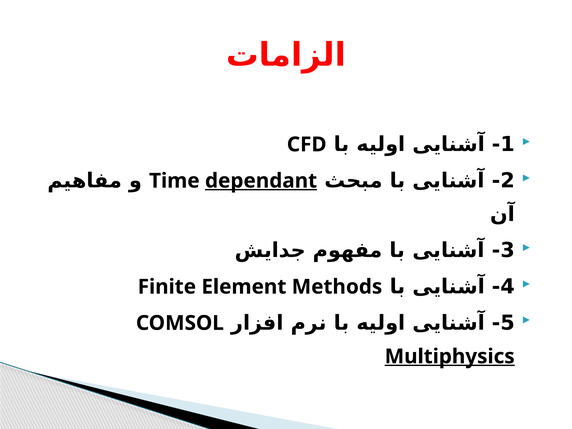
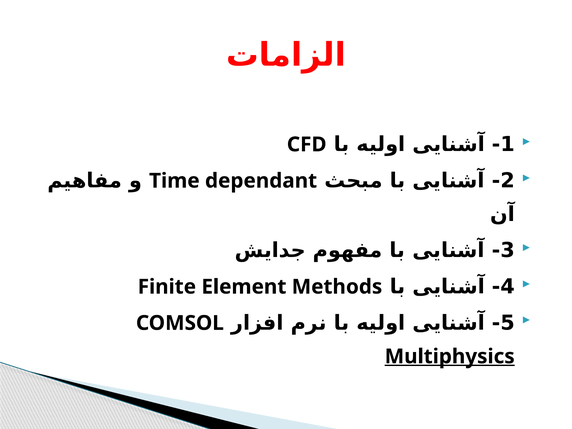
dependant underline: present -> none
